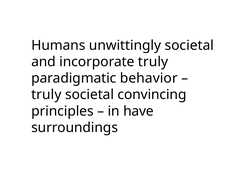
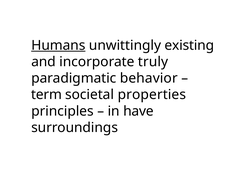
Humans underline: none -> present
unwittingly societal: societal -> existing
truly at (46, 95): truly -> term
convincing: convincing -> properties
